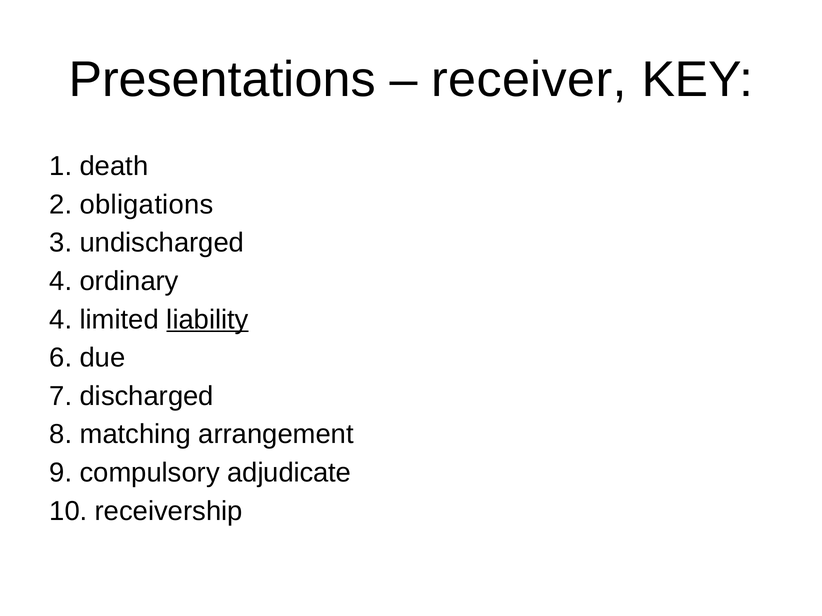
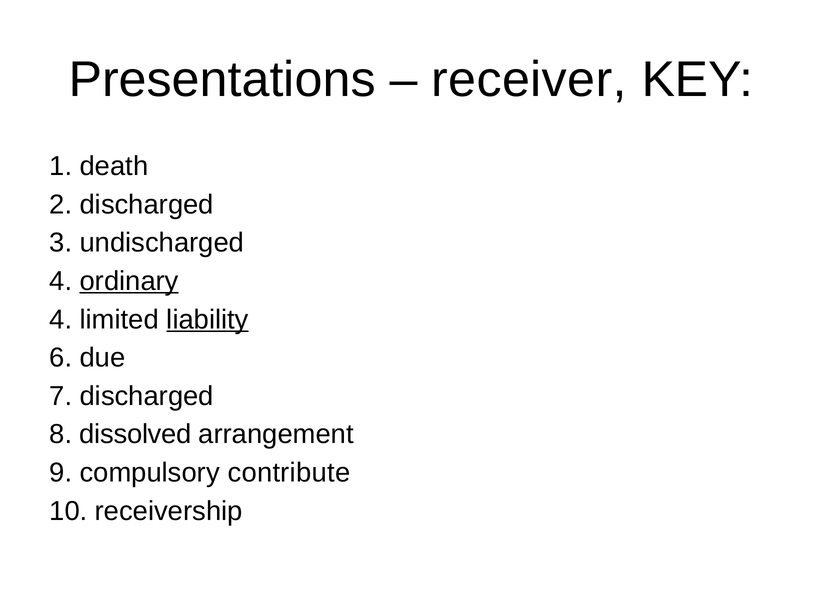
2 obligations: obligations -> discharged
ordinary underline: none -> present
matching: matching -> dissolved
adjudicate: adjudicate -> contribute
